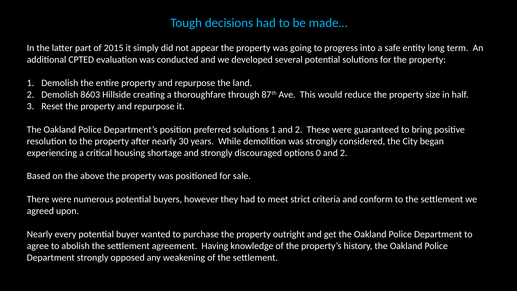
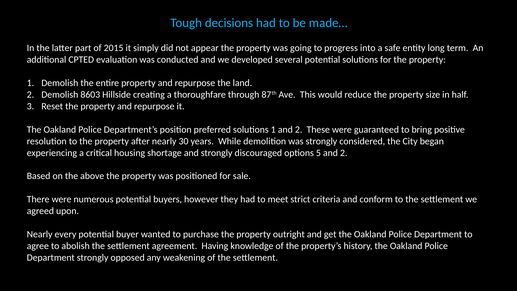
0: 0 -> 5
